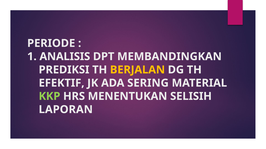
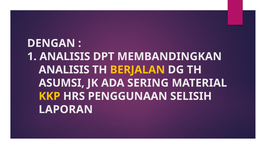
PERIODE: PERIODE -> DENGAN
PREDIKSI at (64, 70): PREDIKSI -> ANALISIS
EFEKTIF: EFEKTIF -> ASUMSI
KKP colour: light green -> yellow
MENENTUKAN: MENENTUKAN -> PENGGUNAAN
